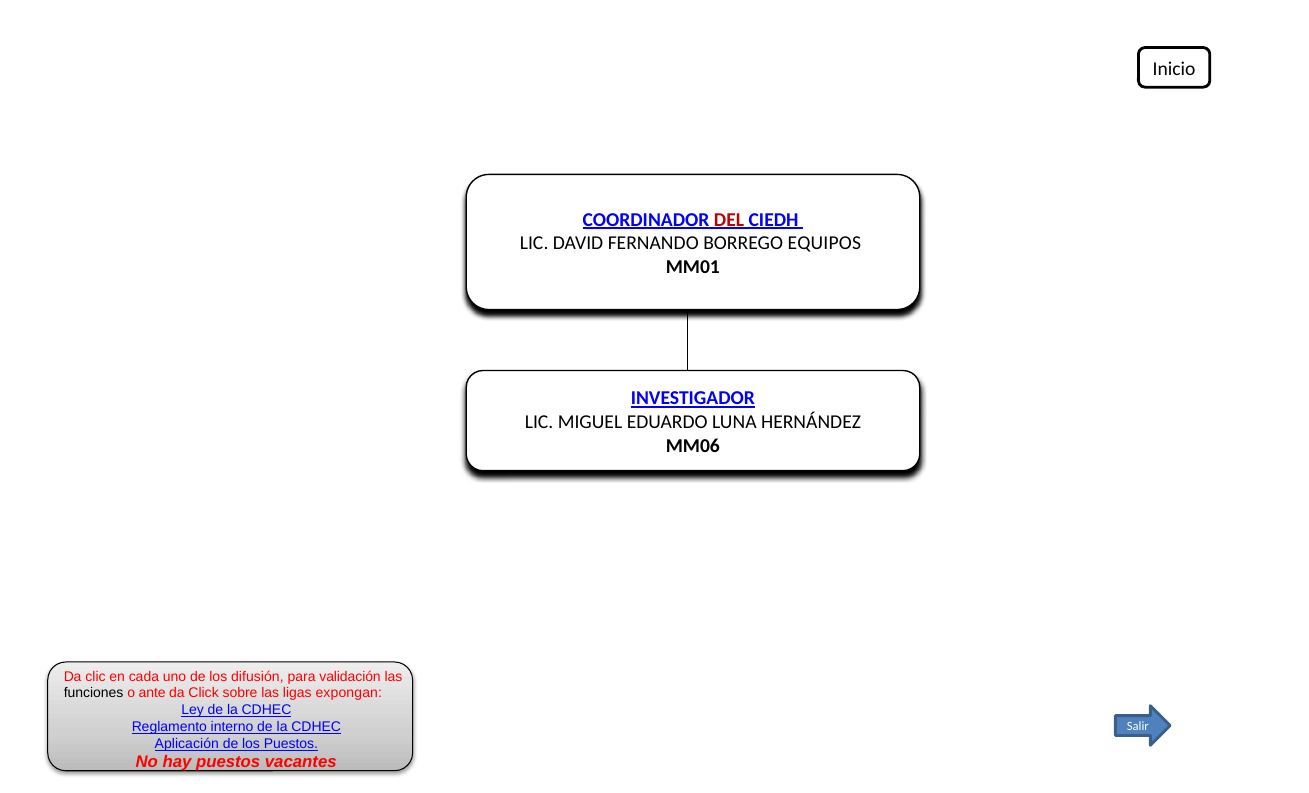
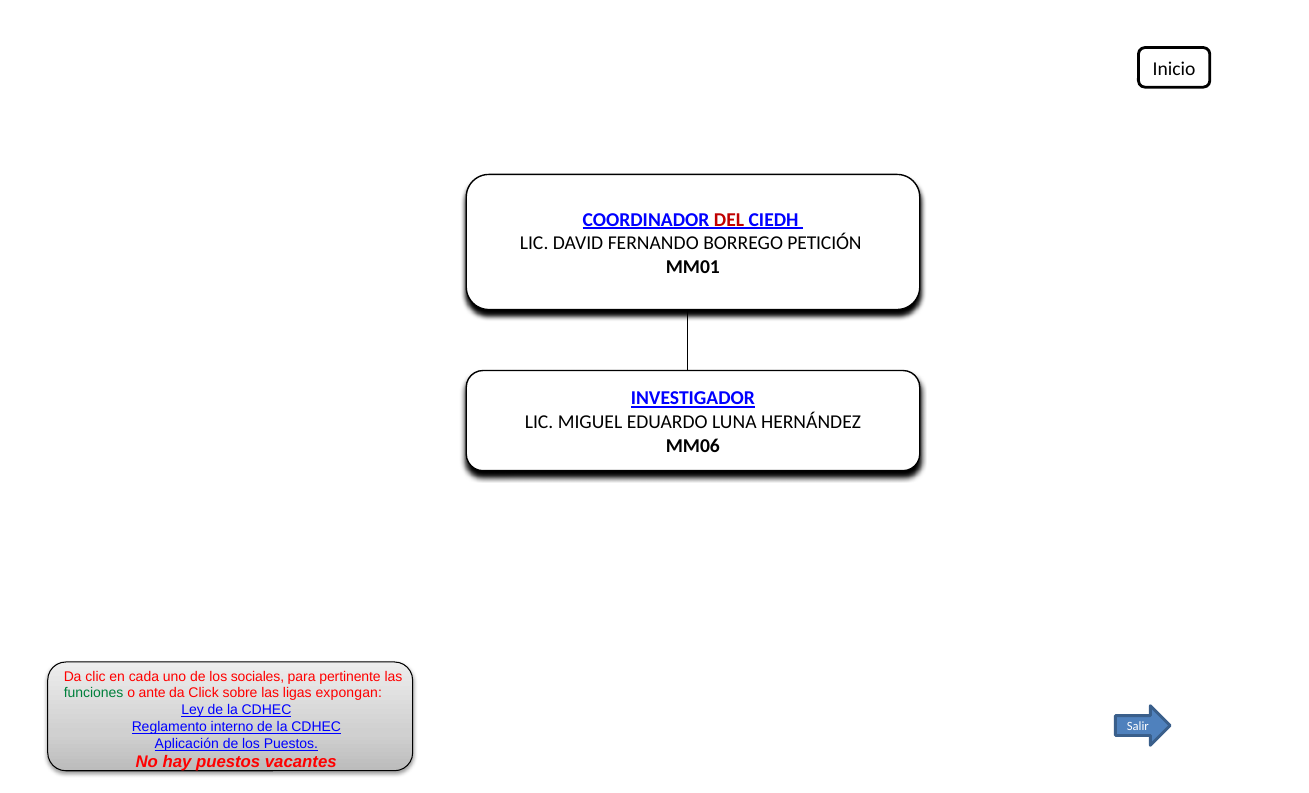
EQUIPOS: EQUIPOS -> PETICIÓN
difusión: difusión -> sociales
validación: validación -> pertinente
funciones colour: black -> green
